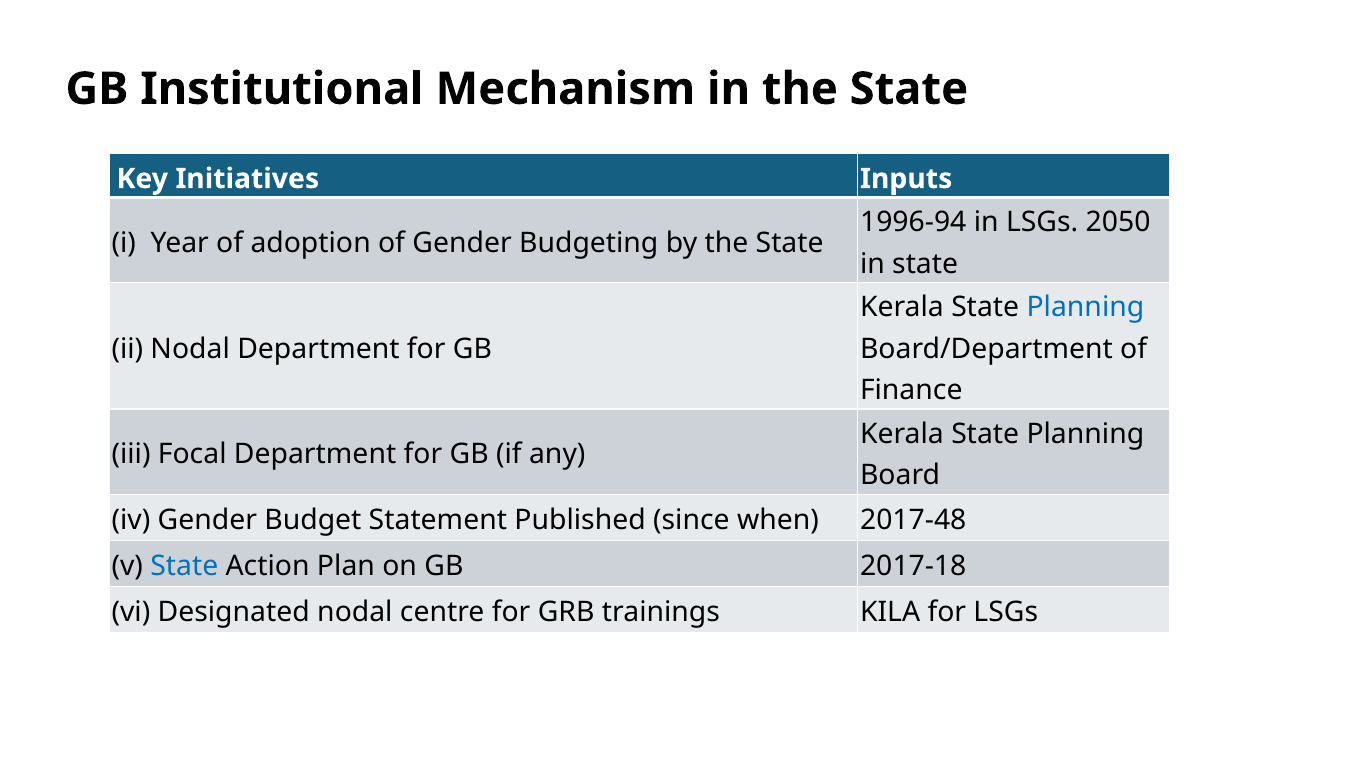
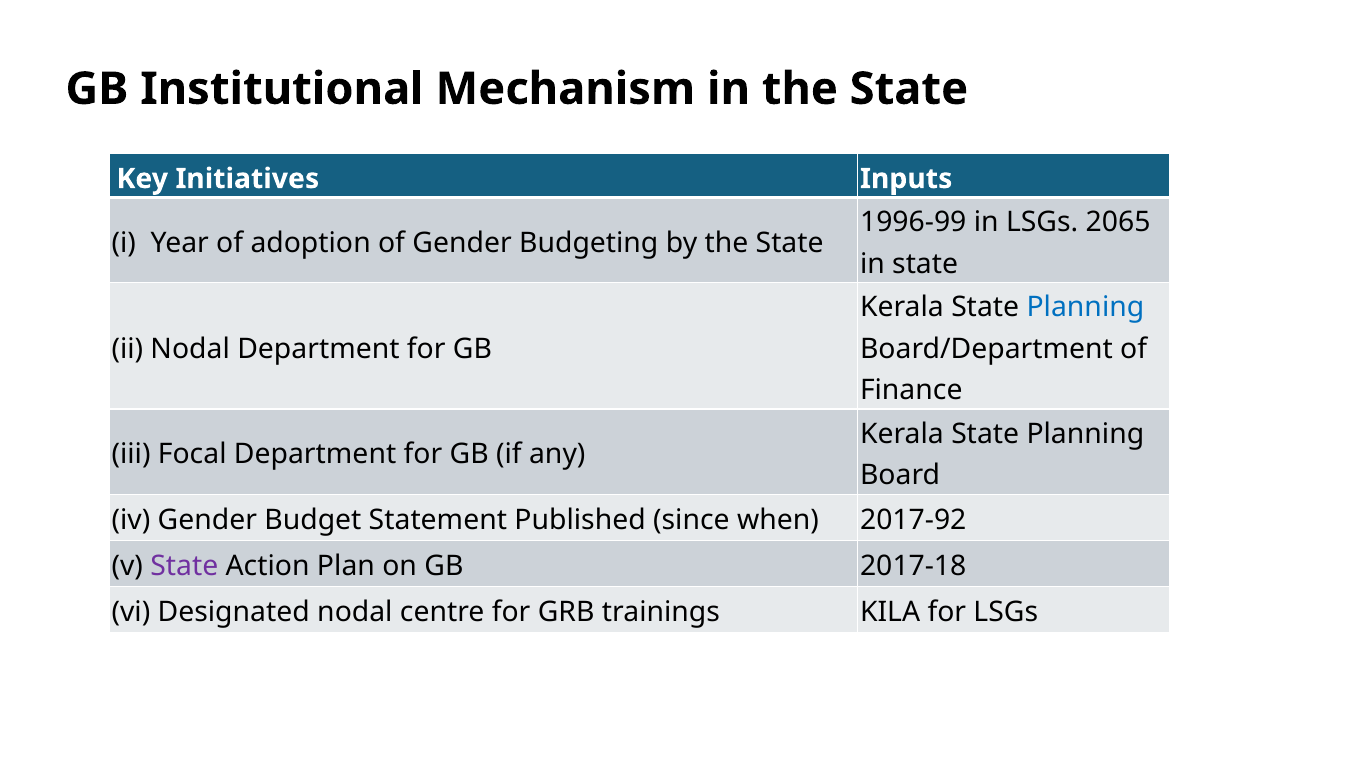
1996-94: 1996-94 -> 1996-99
2050: 2050 -> 2065
2017-48: 2017-48 -> 2017-92
State at (184, 567) colour: blue -> purple
